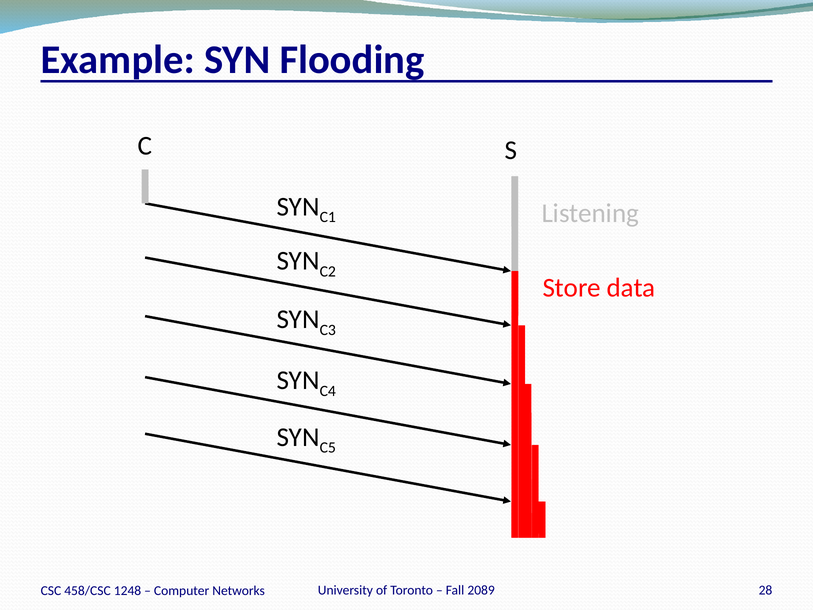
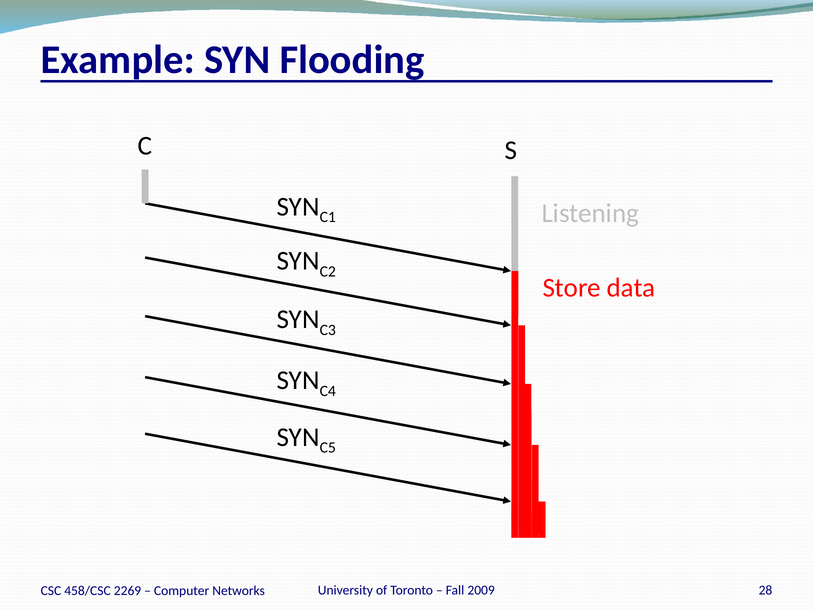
2089: 2089 -> 2009
1248: 1248 -> 2269
